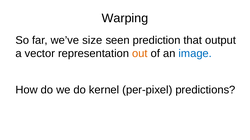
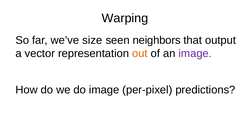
prediction: prediction -> neighbors
image at (195, 54) colour: blue -> purple
do kernel: kernel -> image
